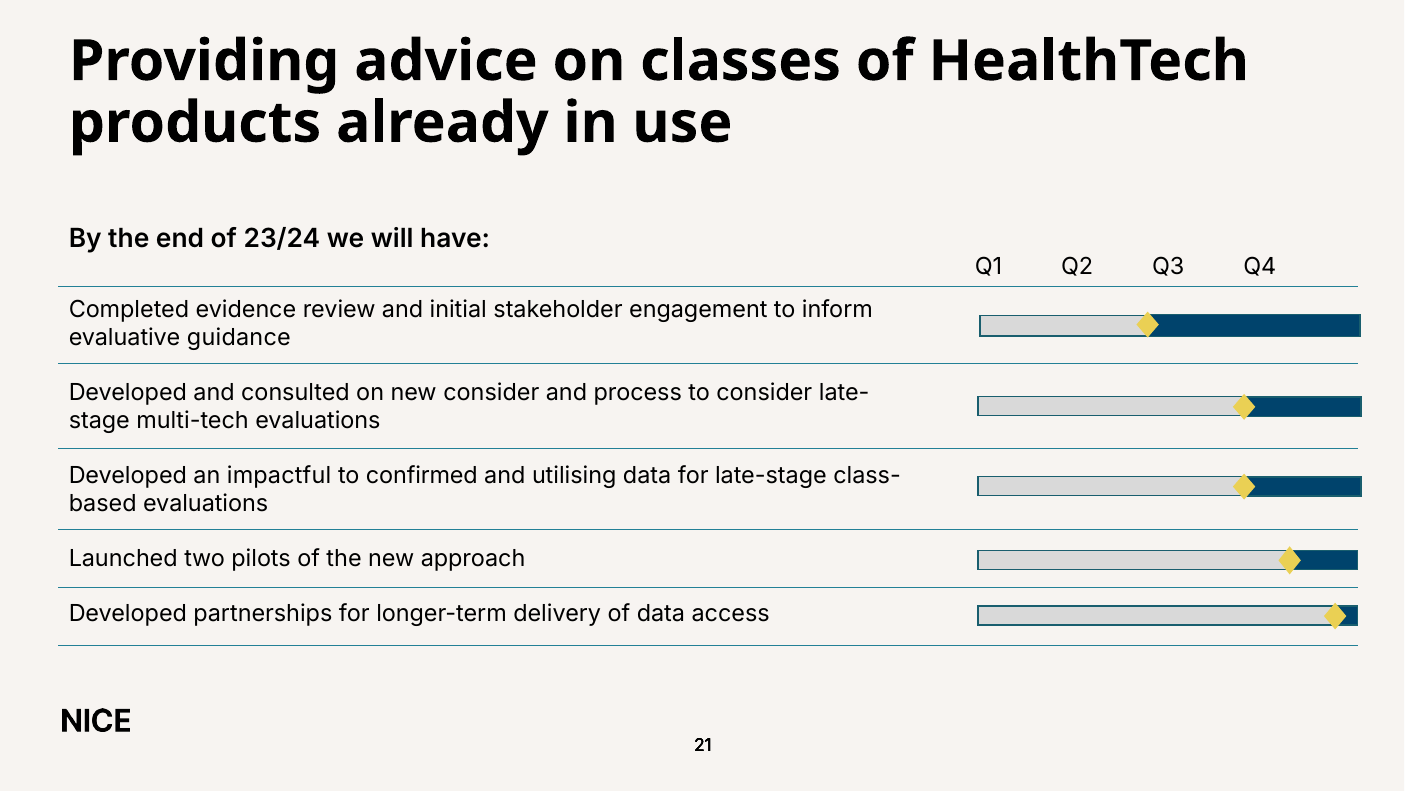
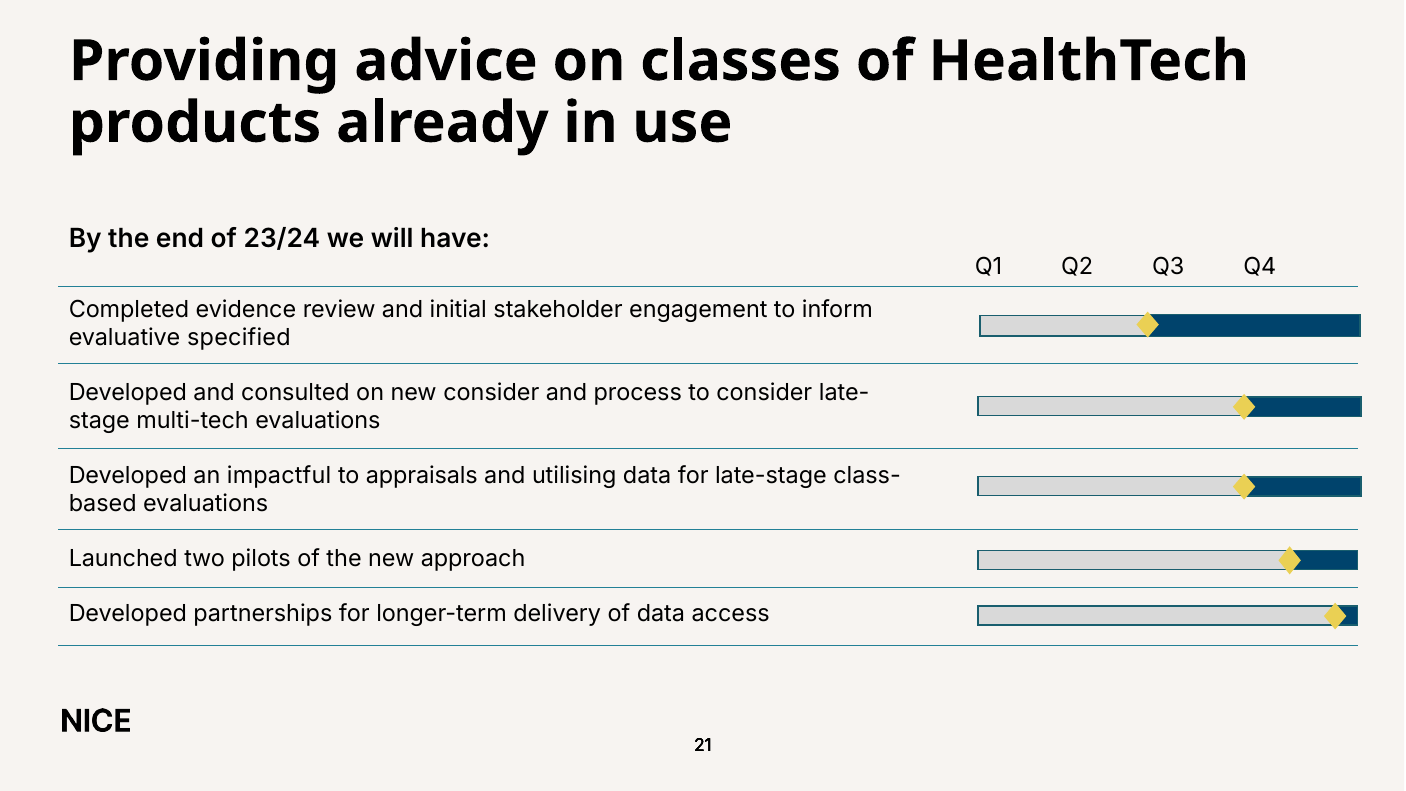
guidance: guidance -> specified
confirmed: confirmed -> appraisals
